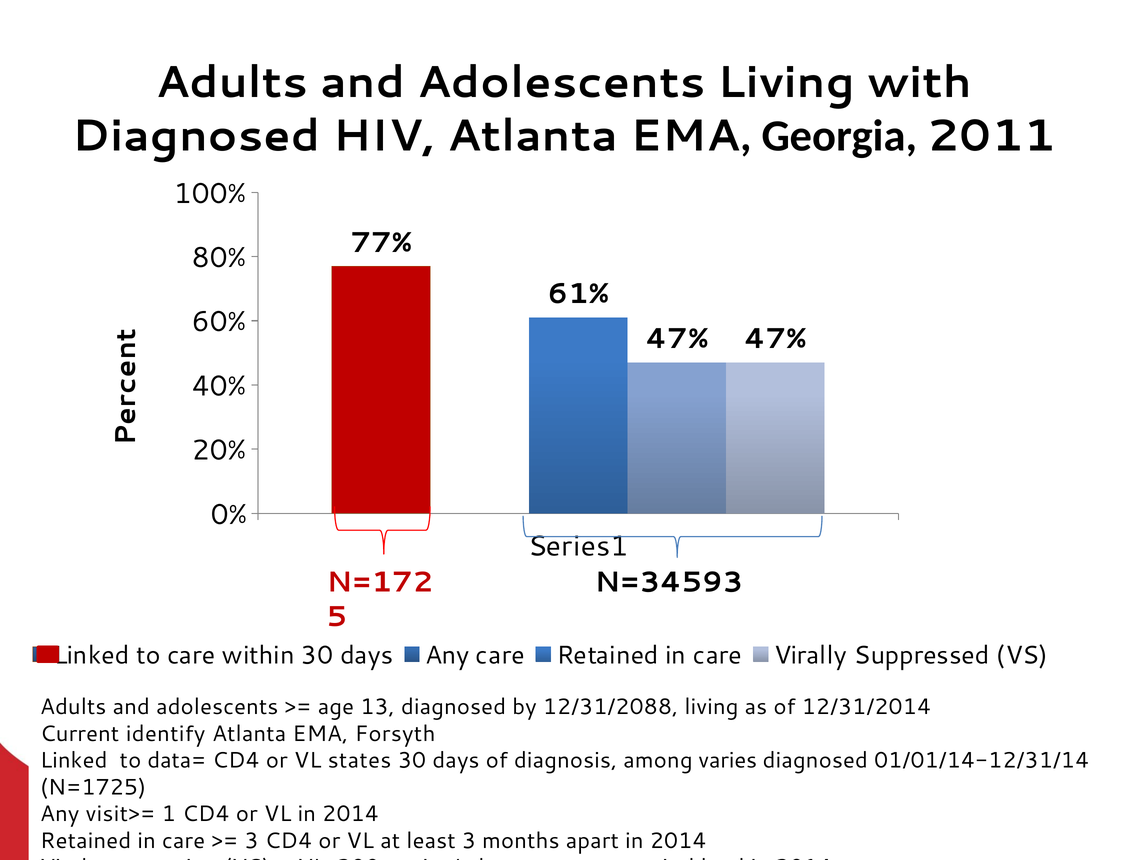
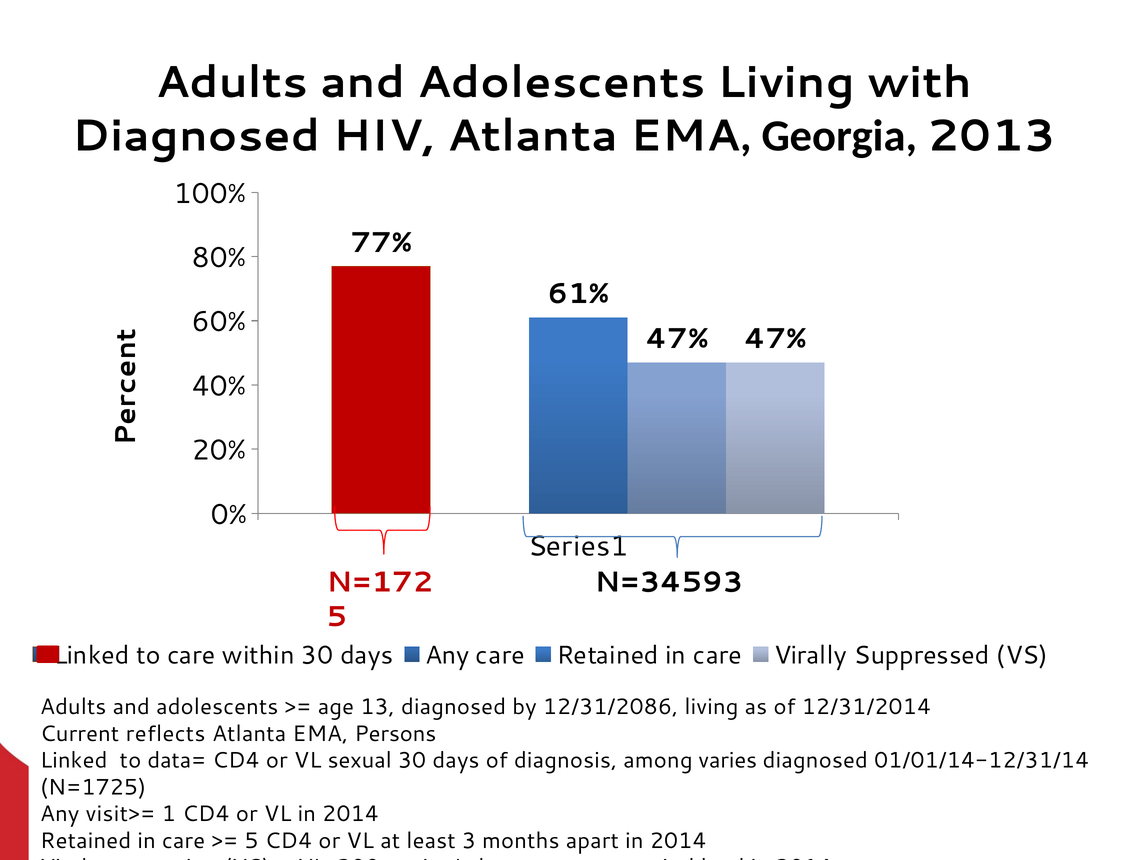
2011: 2011 -> 2013
12/31/2088: 12/31/2088 -> 12/31/2086
identify: identify -> reflects
Forsyth: Forsyth -> Persons
states: states -> sexual
3 at (251, 841): 3 -> 5
